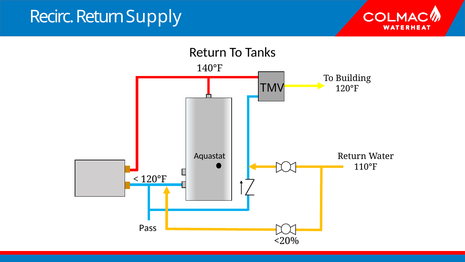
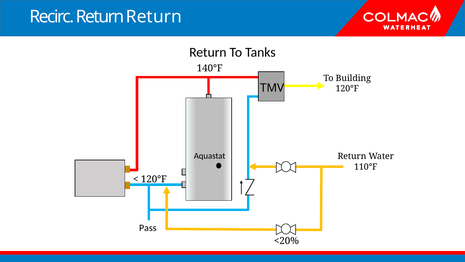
Recirc Return Supply: Supply -> Return
